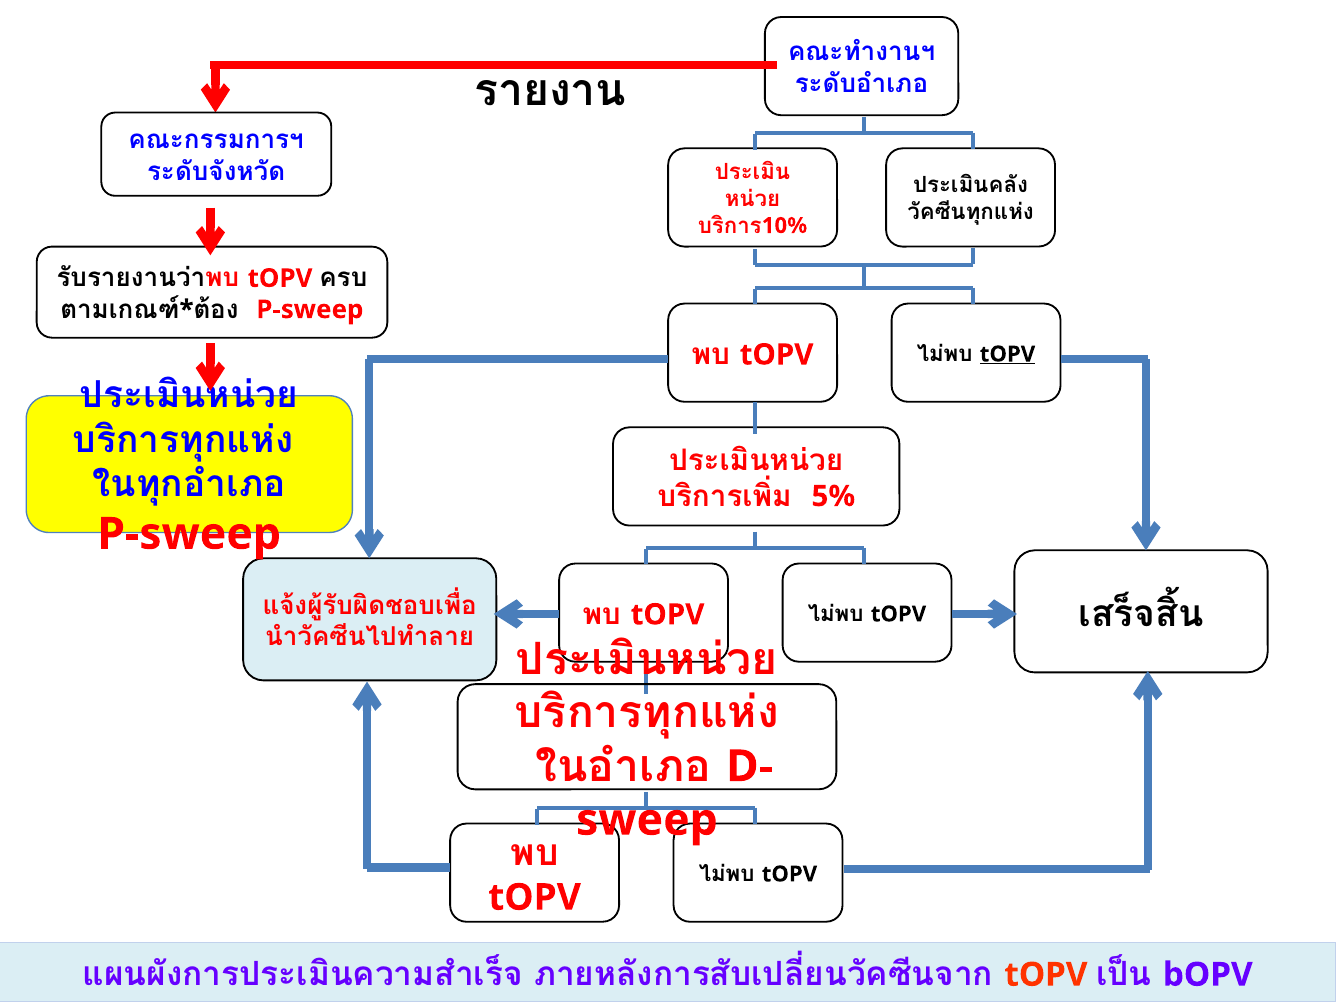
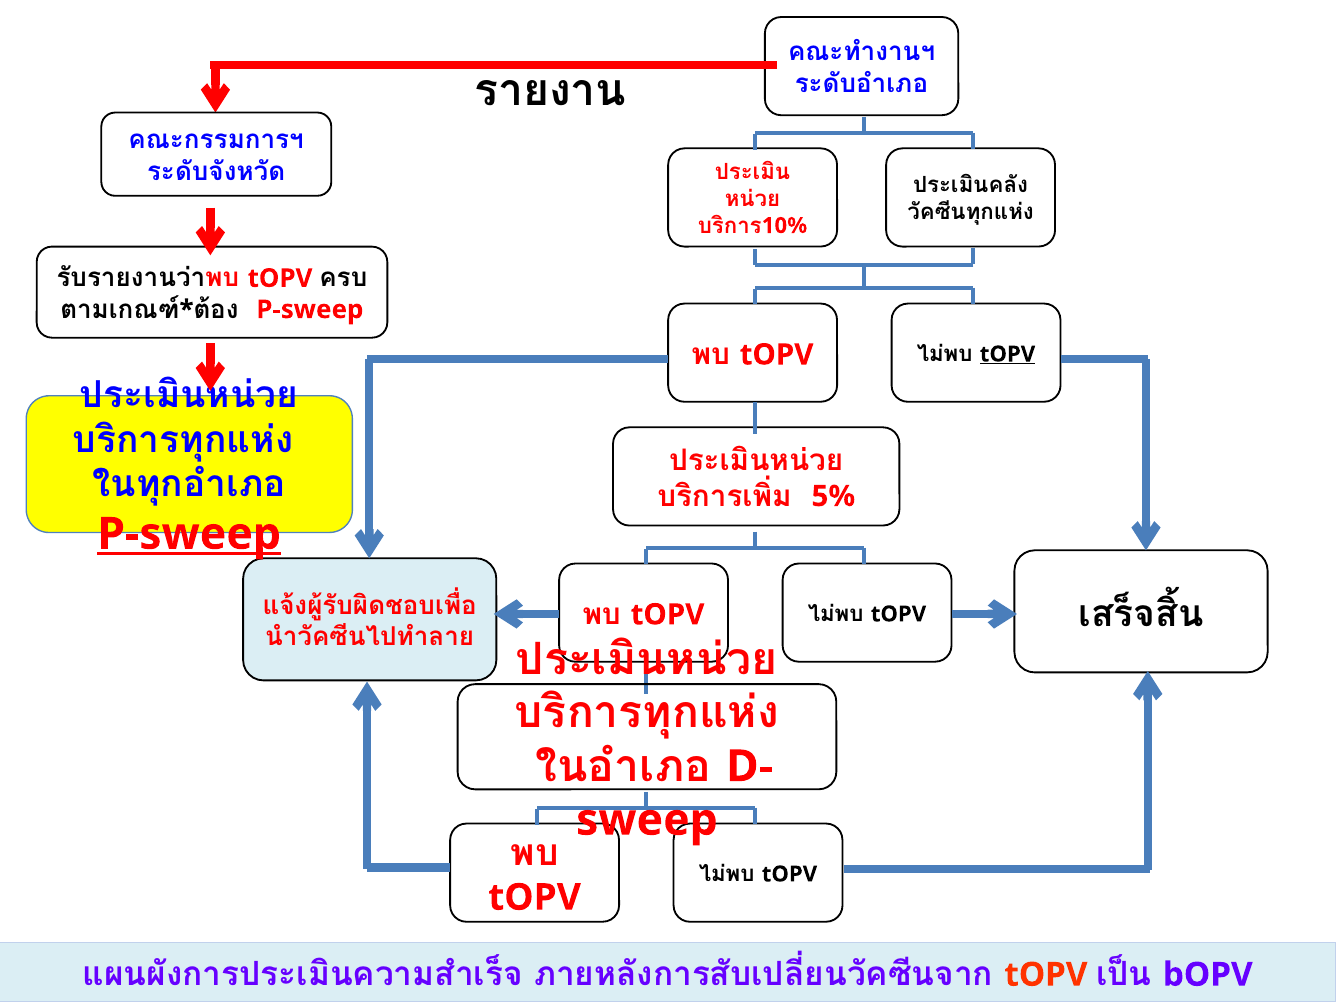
P-sweep at (189, 534) underline: none -> present
